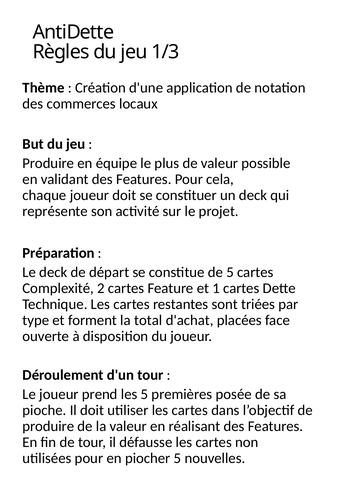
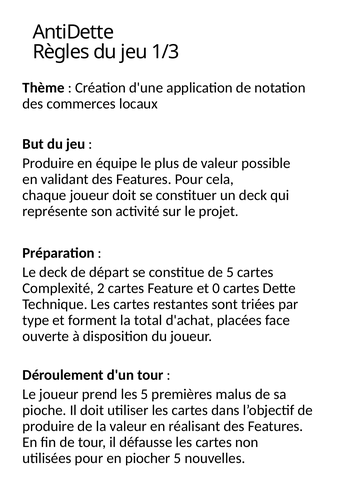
1: 1 -> 0
posée: posée -> malus
